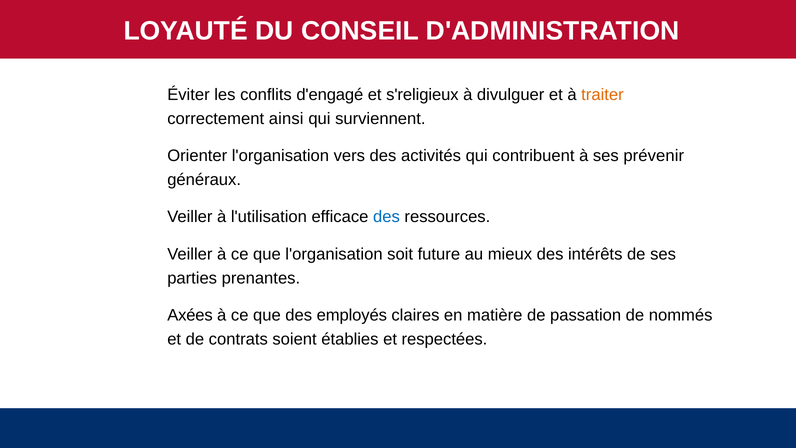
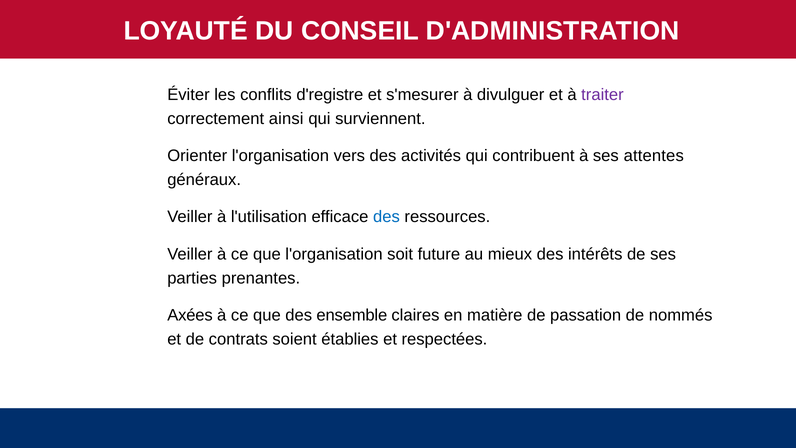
d'engagé: d'engagé -> d'registre
s'religieux: s'religieux -> s'mesurer
traiter colour: orange -> purple
prévenir: prévenir -> attentes
employés: employés -> ensemble
